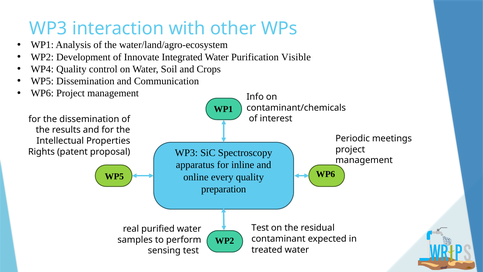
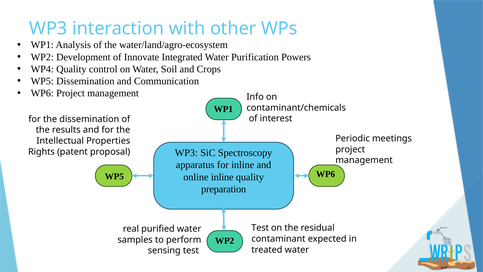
Visible: Visible -> Powers
online every: every -> inline
